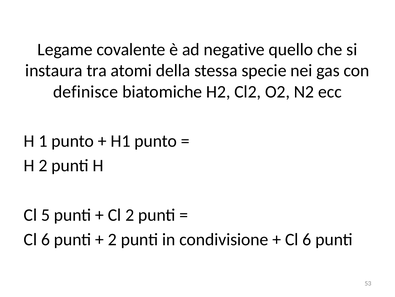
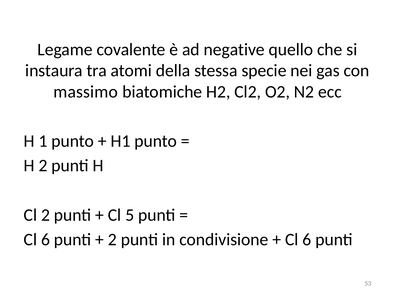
definisce: definisce -> massimo
Cl 5: 5 -> 2
Cl 2: 2 -> 5
